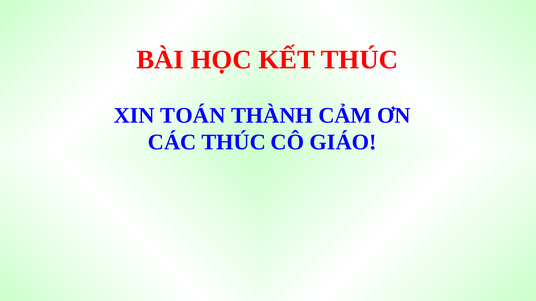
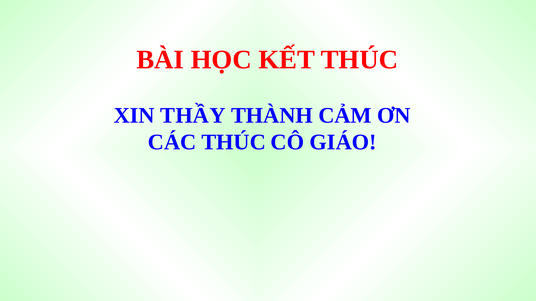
TOÁN: TOÁN -> THẦY
